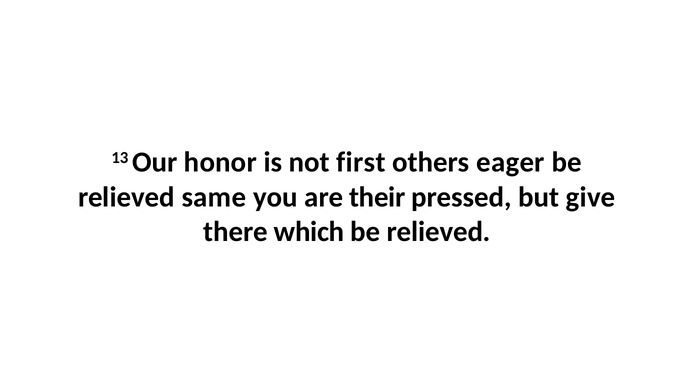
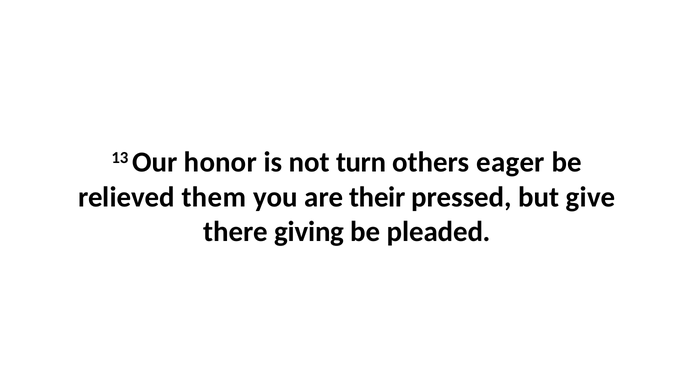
first: first -> turn
same: same -> them
which: which -> giving
relieved at (439, 232): relieved -> pleaded
